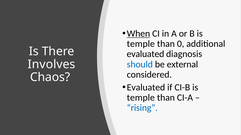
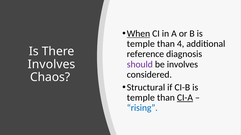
0: 0 -> 4
evaluated at (145, 54): evaluated -> reference
should colour: blue -> purple
be external: external -> involves
Evaluated at (146, 88): Evaluated -> Structural
CI-A underline: none -> present
